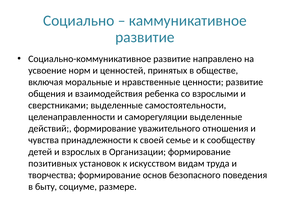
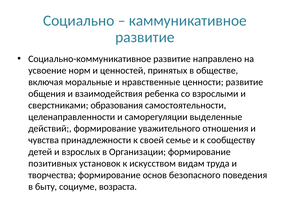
сверстниками выделенные: выделенные -> образования
размере: размере -> возраста
